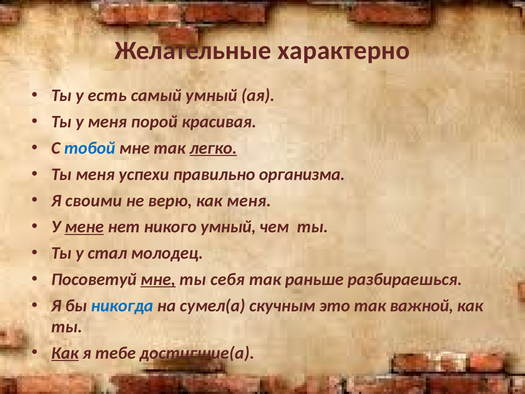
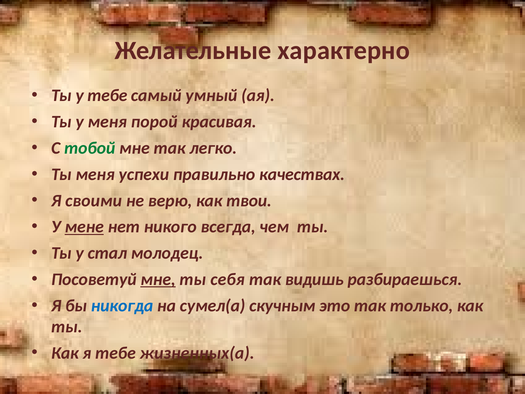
у есть: есть -> тебе
тобой colour: blue -> green
легко underline: present -> none
организма: организма -> качествах
как меня: меня -> твои
никого умный: умный -> всегда
раньше: раньше -> видишь
важной: важной -> только
Как at (65, 353) underline: present -> none
достигшие(а: достигшие(а -> жизненных(а
